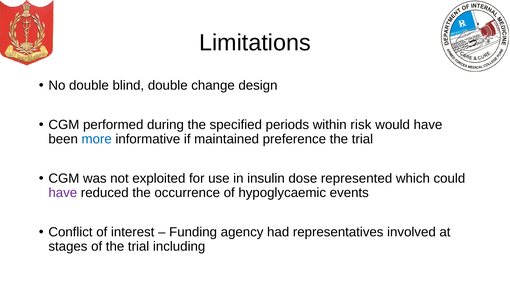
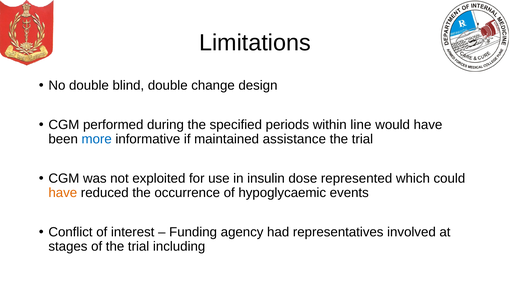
risk: risk -> line
preference: preference -> assistance
have at (63, 193) colour: purple -> orange
